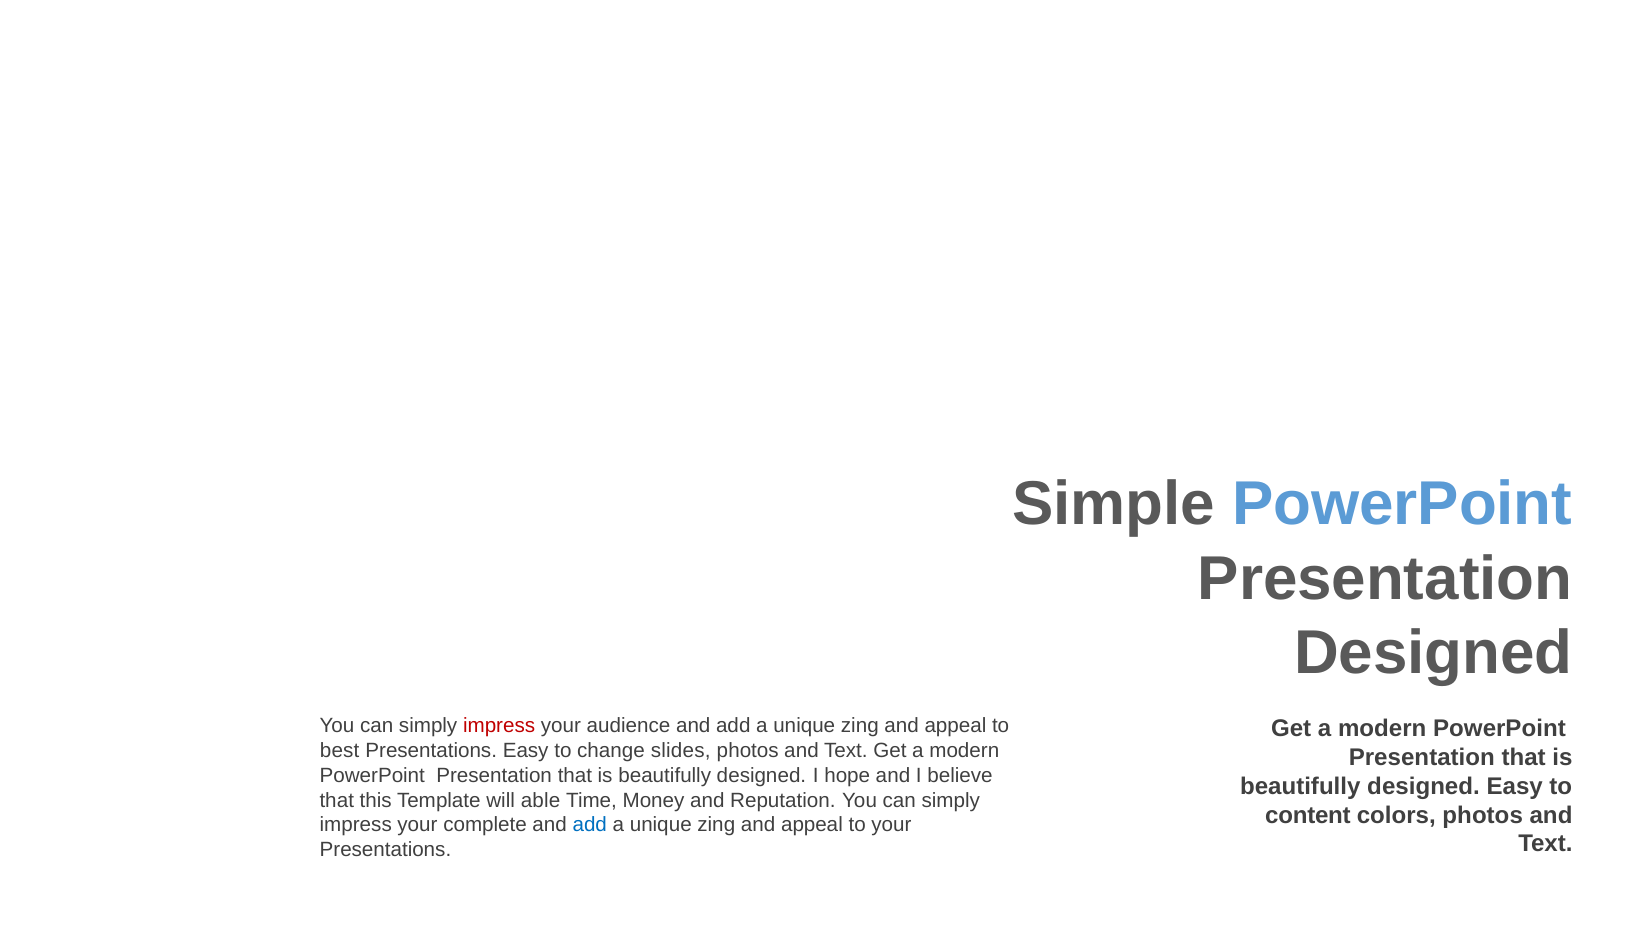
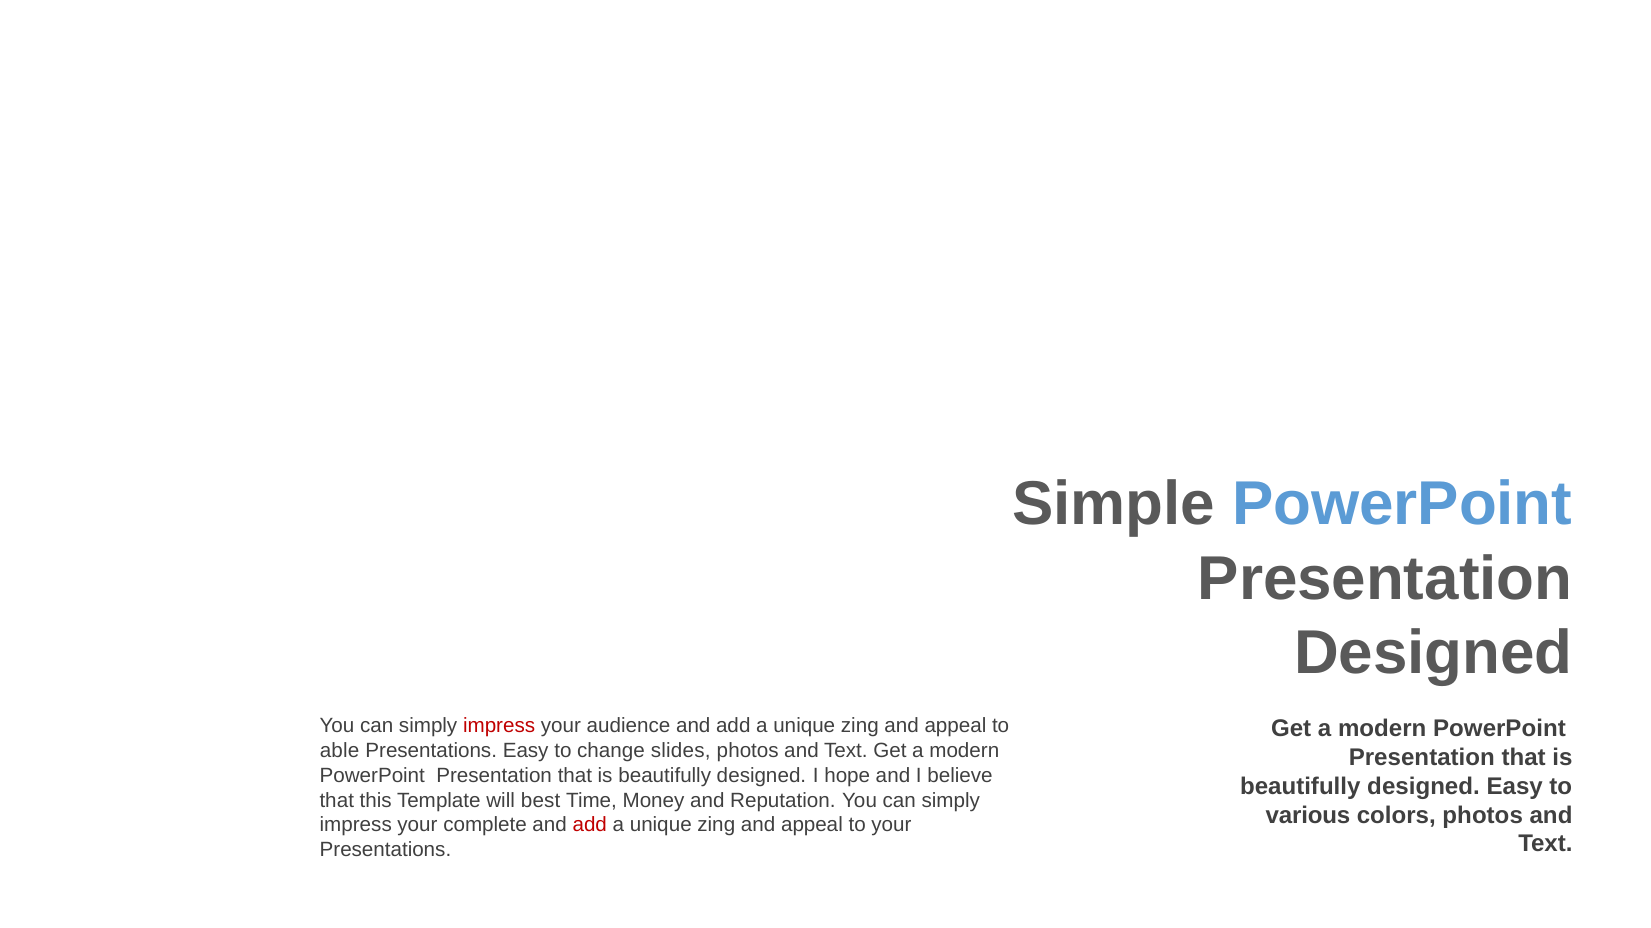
best: best -> able
able: able -> best
content: content -> various
add at (590, 826) colour: blue -> red
